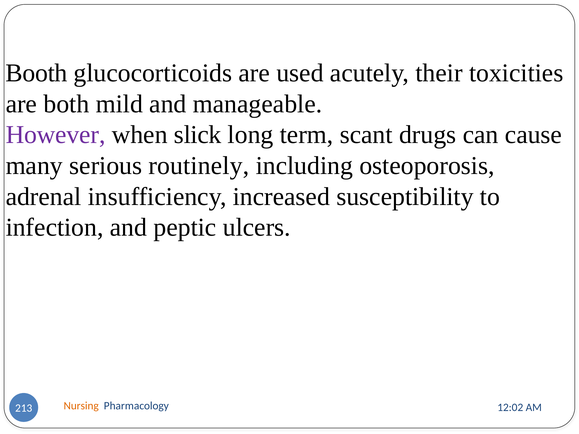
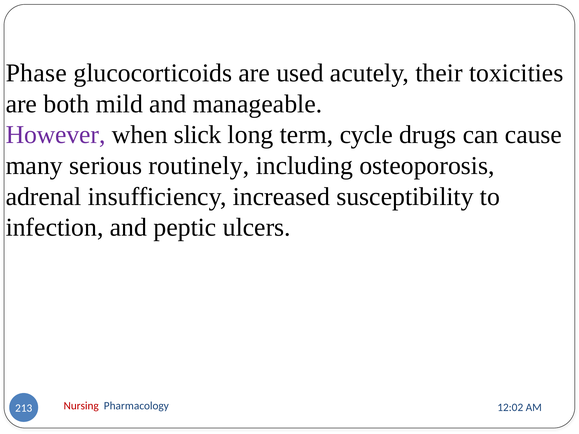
Booth: Booth -> Phase
scant: scant -> cycle
Nursing colour: orange -> red
